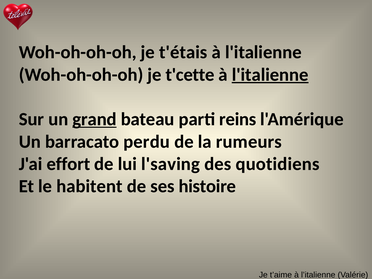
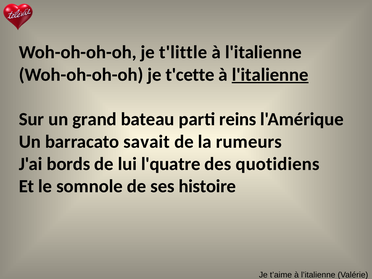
t'étais: t'étais -> t'little
grand underline: present -> none
perdu: perdu -> savait
effort: effort -> bords
l'saving: l'saving -> l'quatre
habitent: habitent -> somnole
